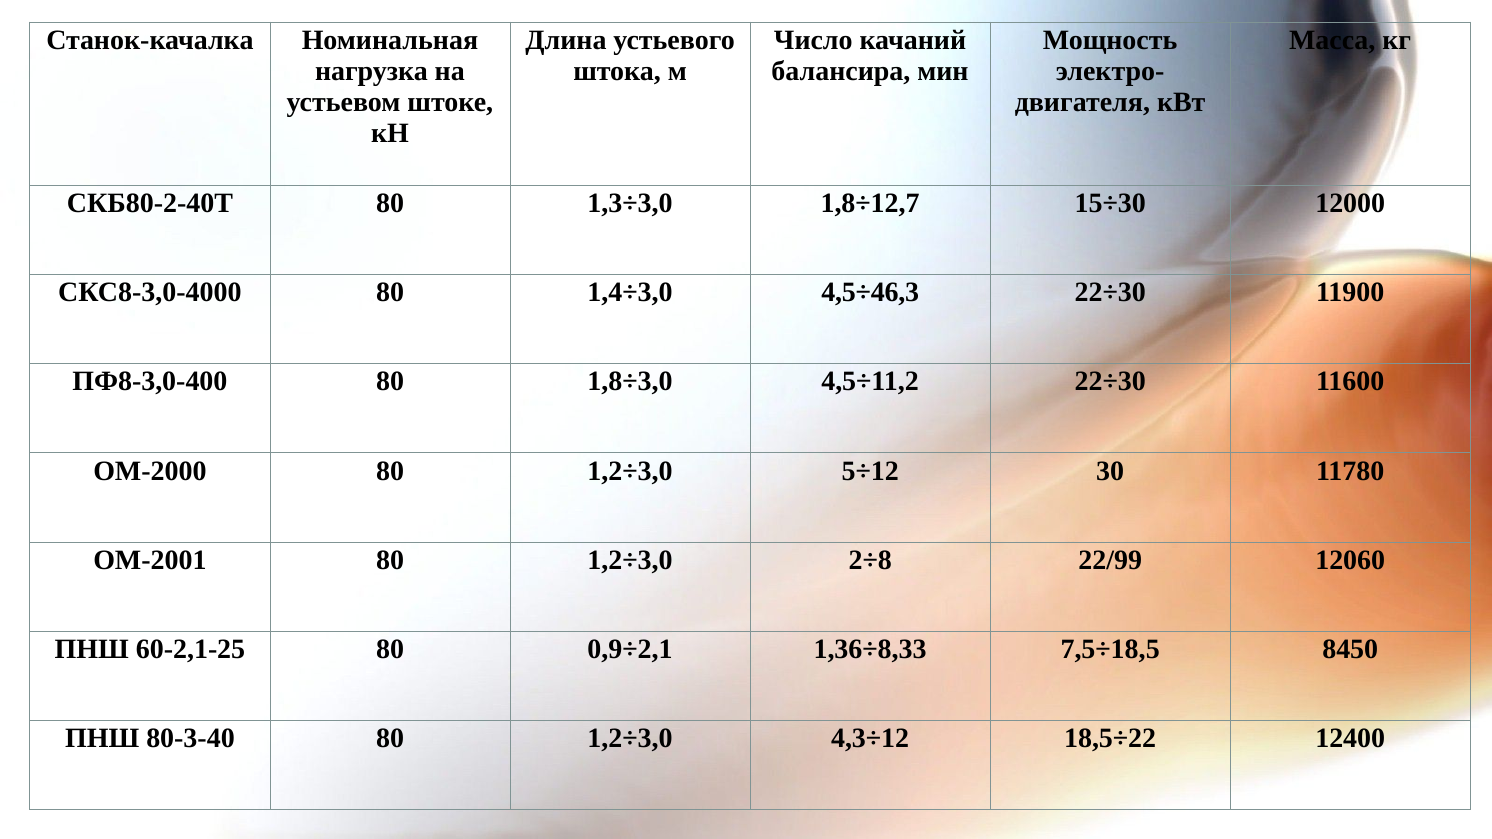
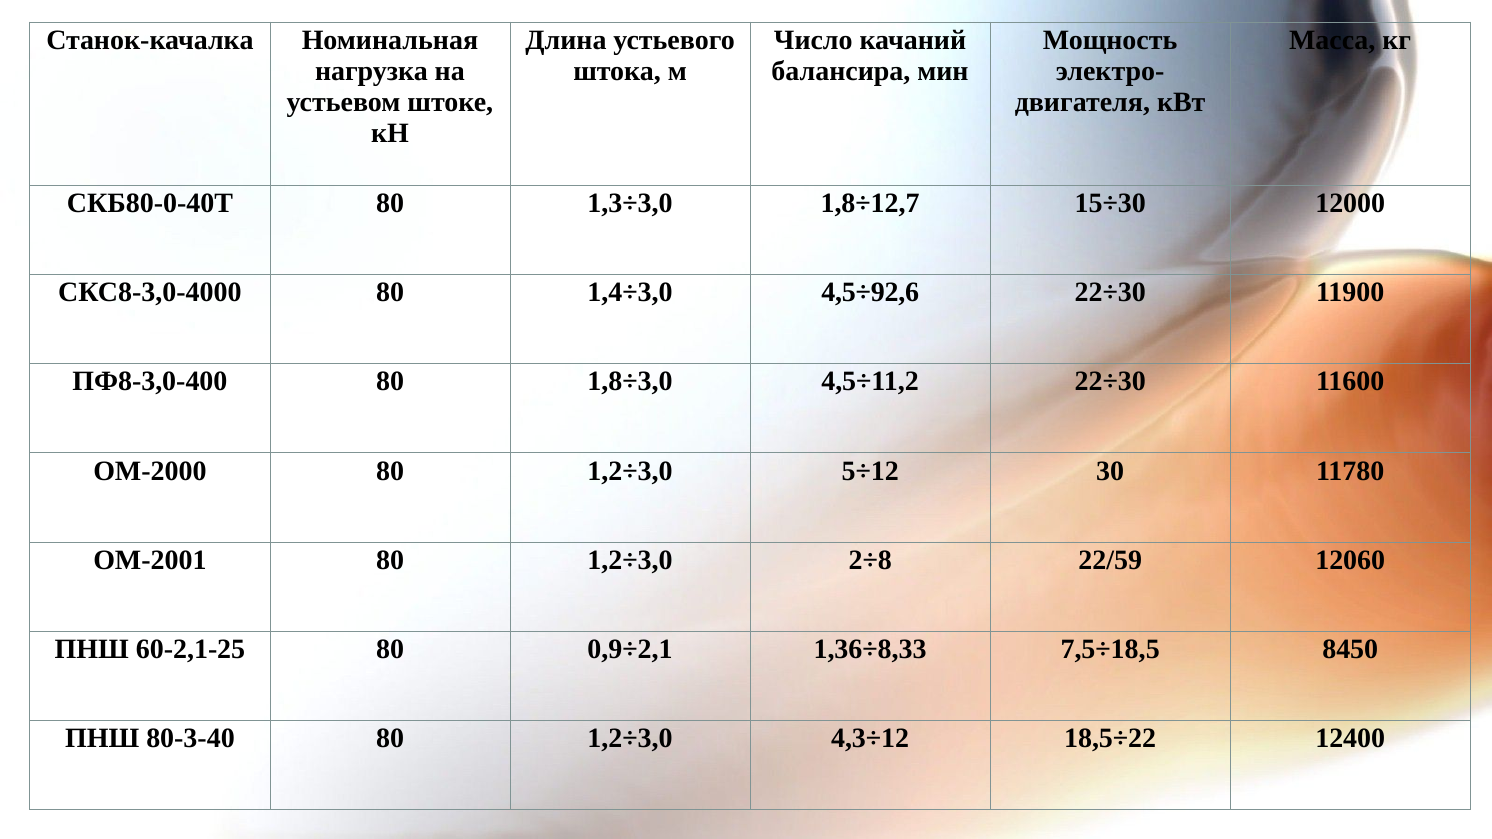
СКБ80-2-40Т: СКБ80-2-40Т -> СКБ80-0-40Т
4,5÷46,3: 4,5÷46,3 -> 4,5÷92,6
22/99: 22/99 -> 22/59
